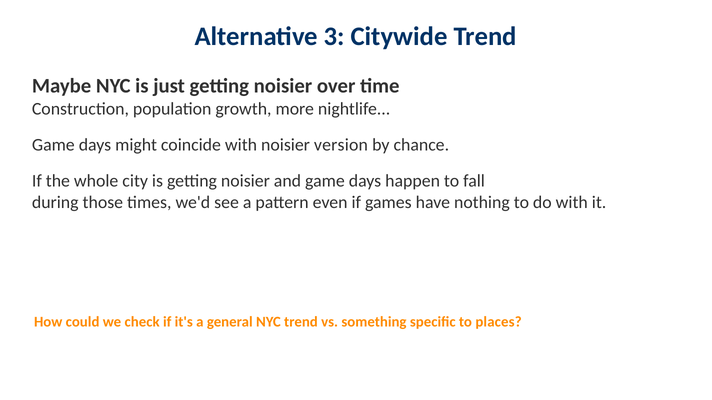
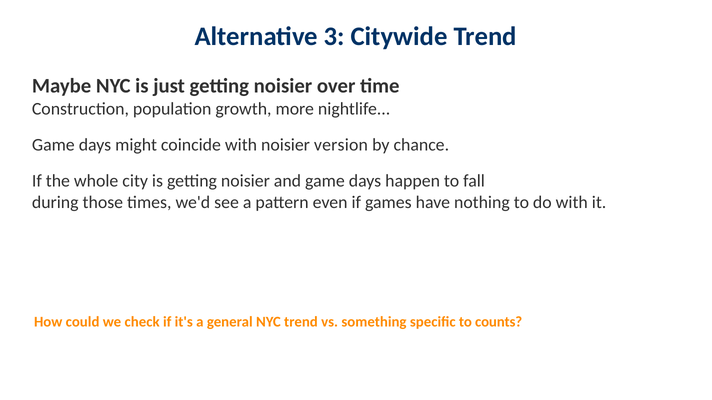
places: places -> counts
